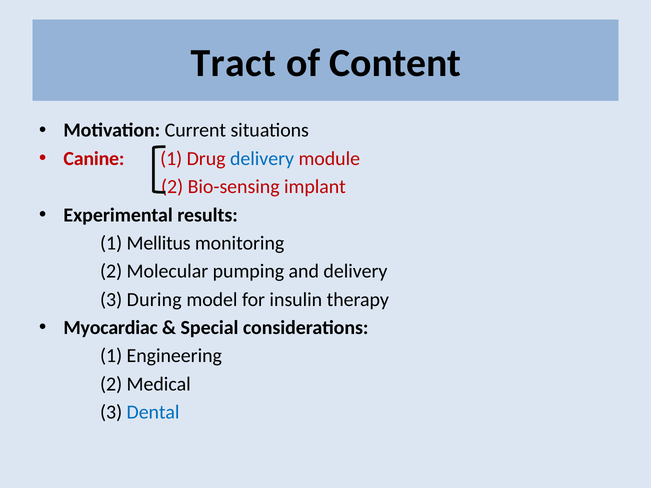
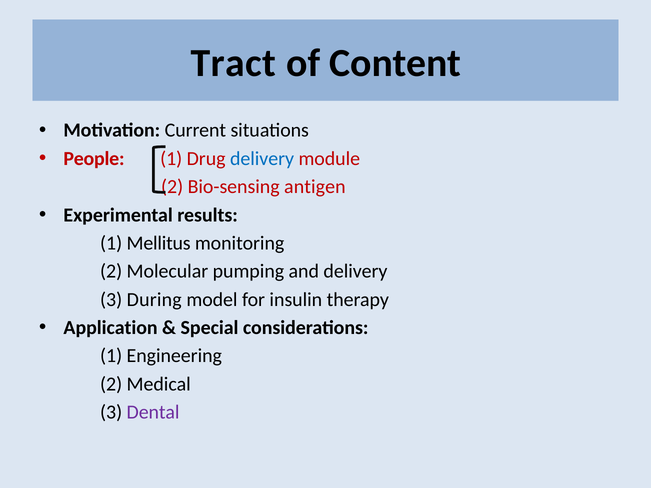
Canine: Canine -> People
implant: implant -> antigen
Myocardiac: Myocardiac -> Application
Dental colour: blue -> purple
